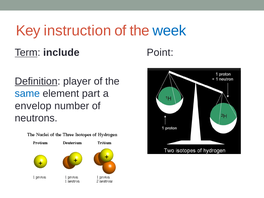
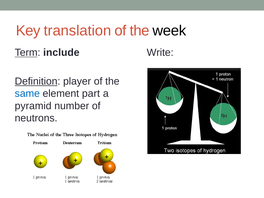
instruction: instruction -> translation
week colour: blue -> black
Point: Point -> Write
envelop: envelop -> pyramid
